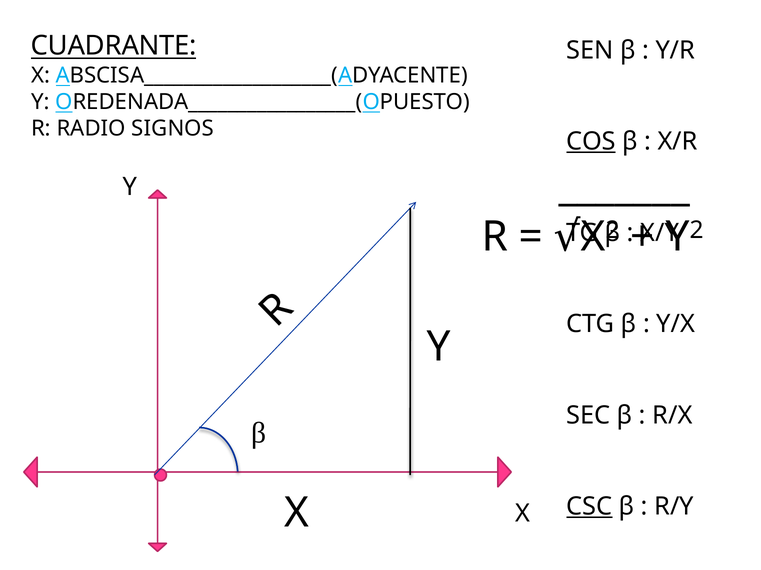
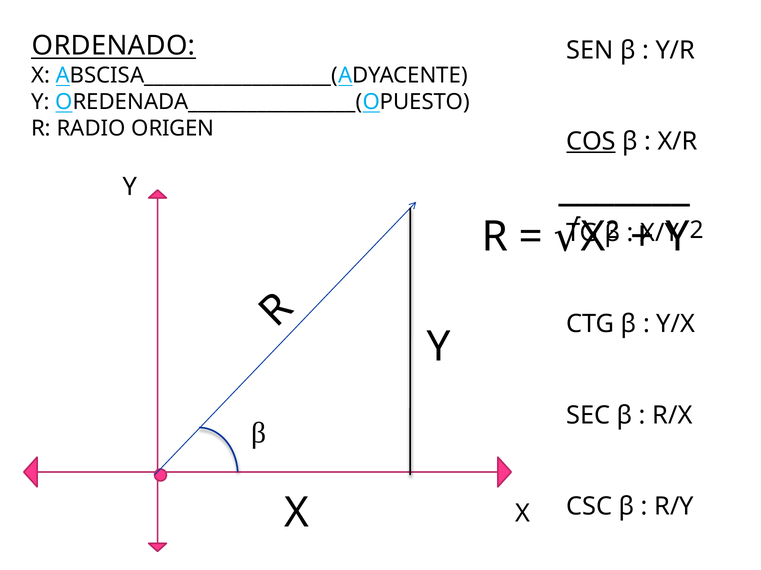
CUADRANTE: CUADRANTE -> ORDENADO
SIGNOS: SIGNOS -> ORIGEN
CSC underline: present -> none
